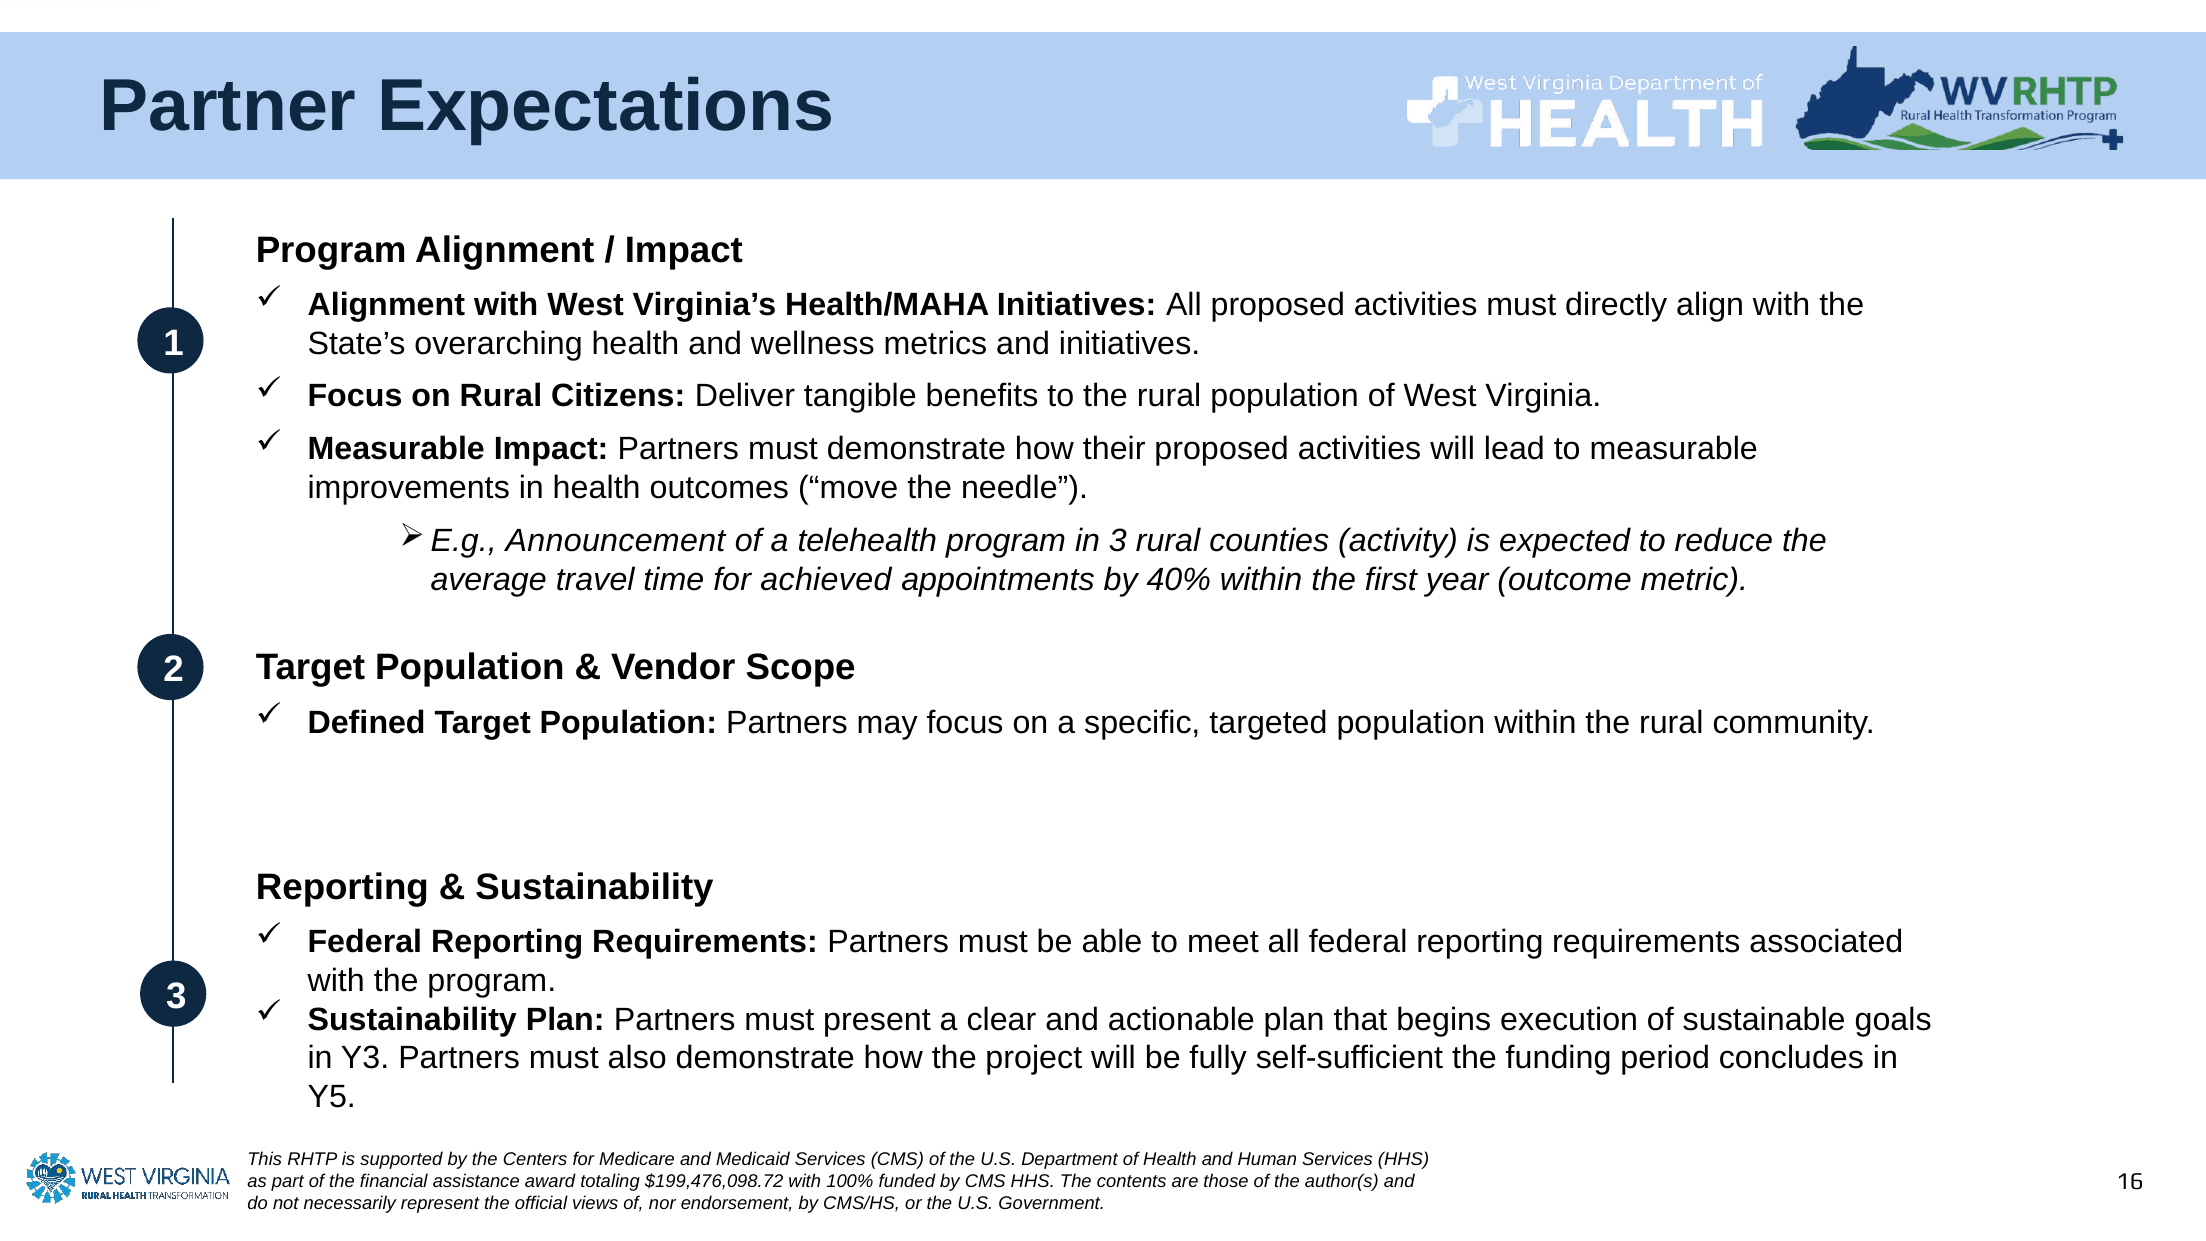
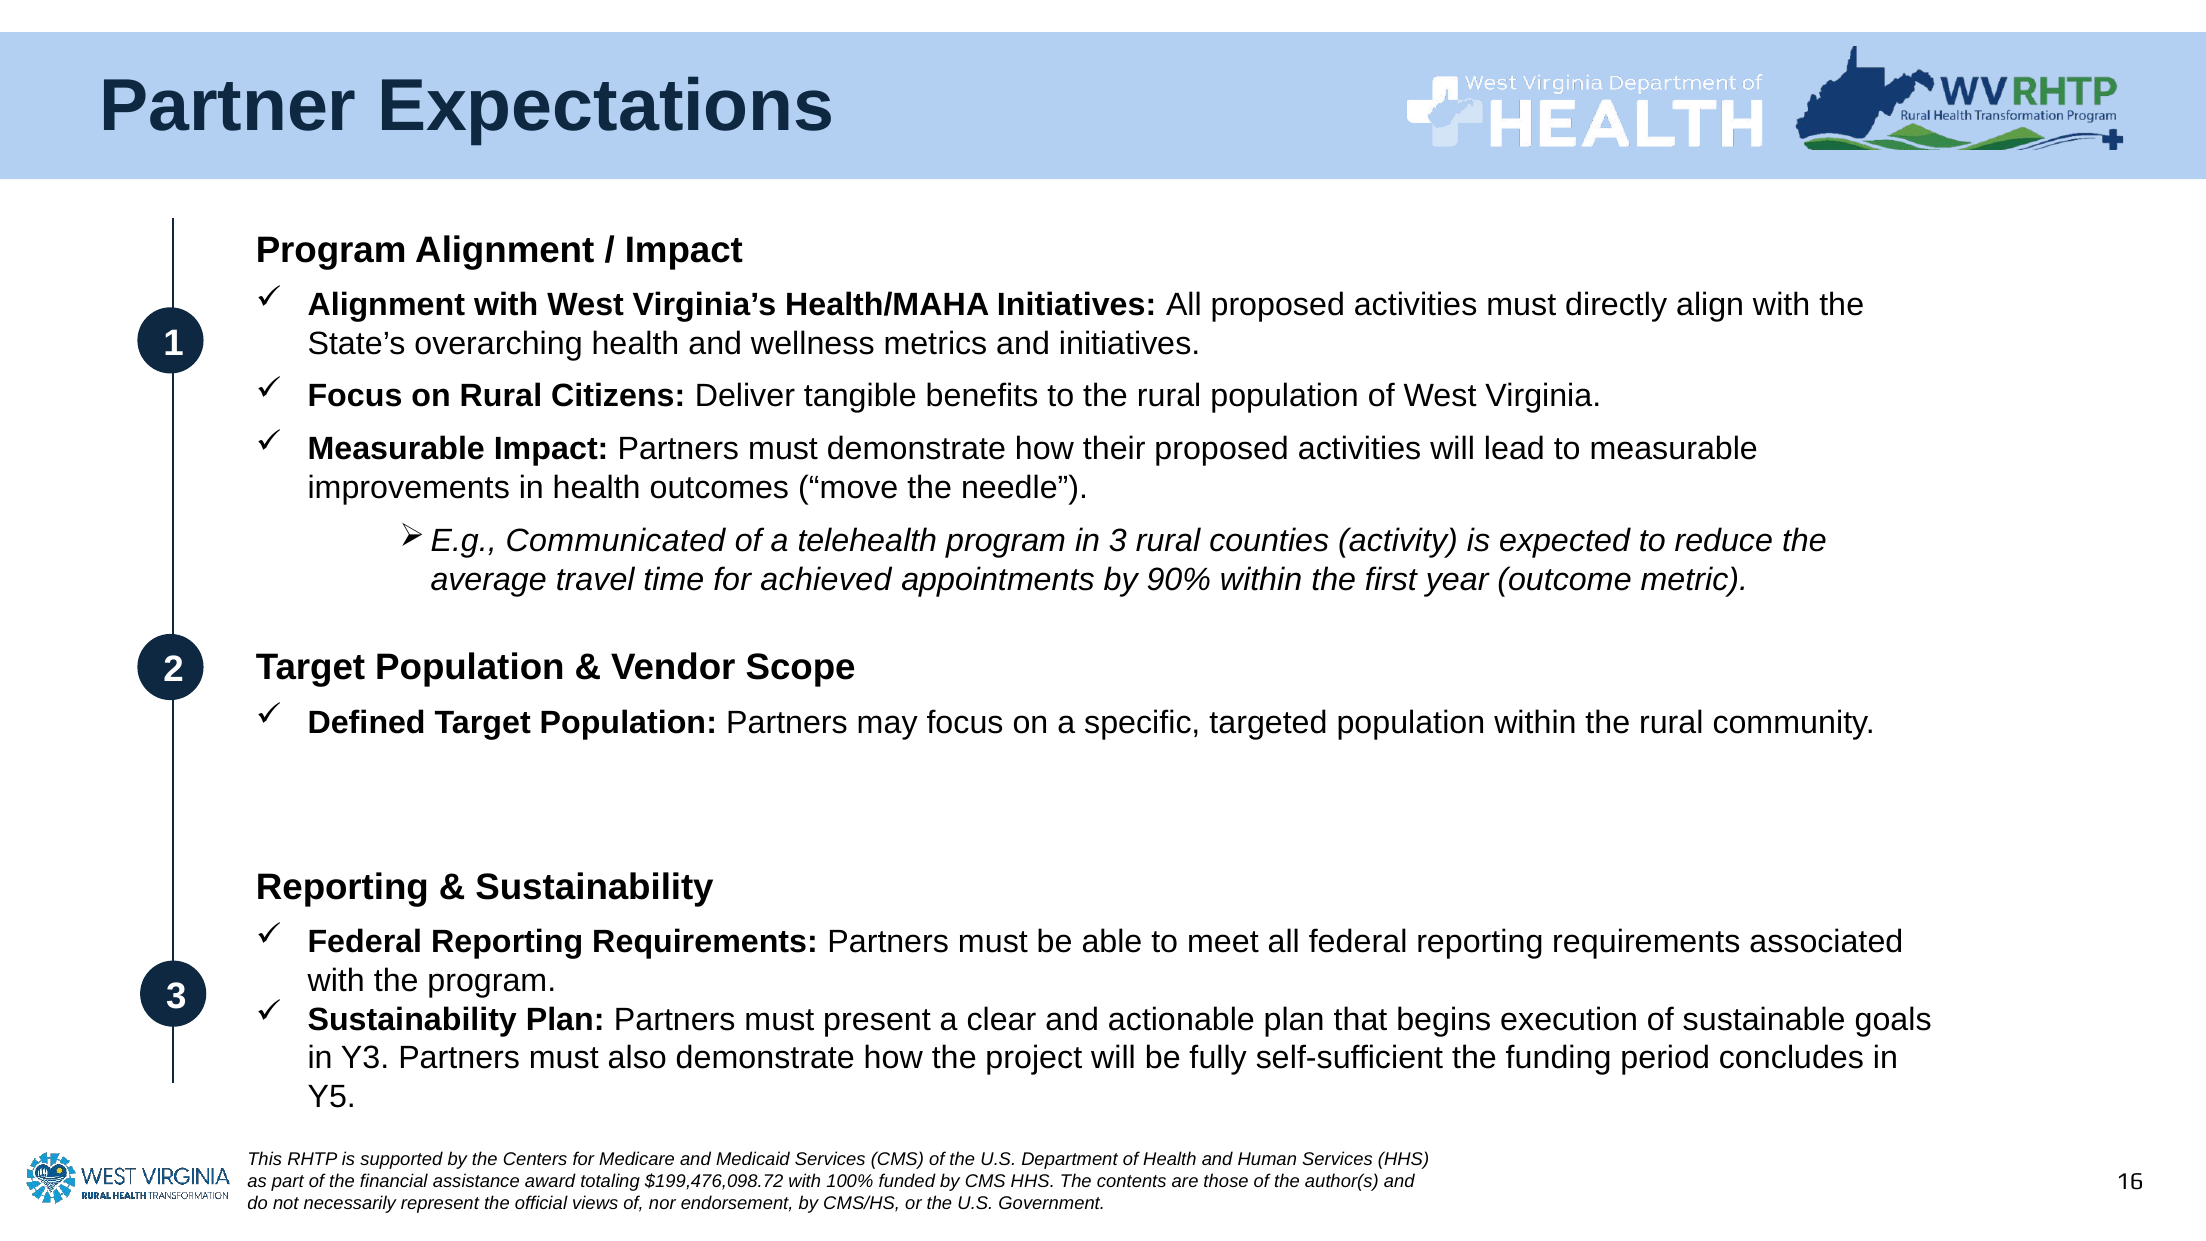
Announcement: Announcement -> Communicated
40%: 40% -> 90%
